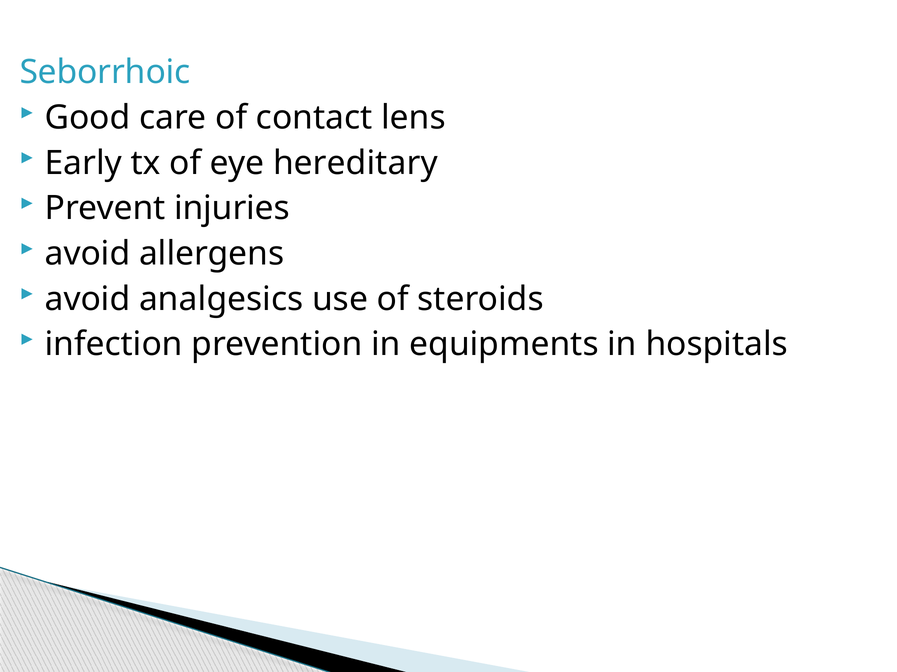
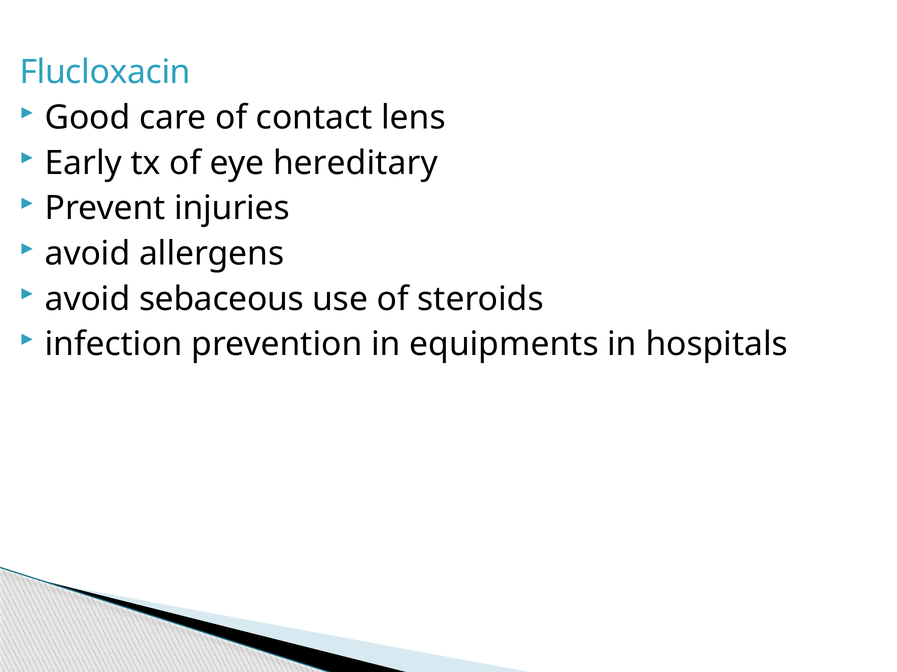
Seborrhoic: Seborrhoic -> Flucloxacin
analgesics: analgesics -> sebaceous
